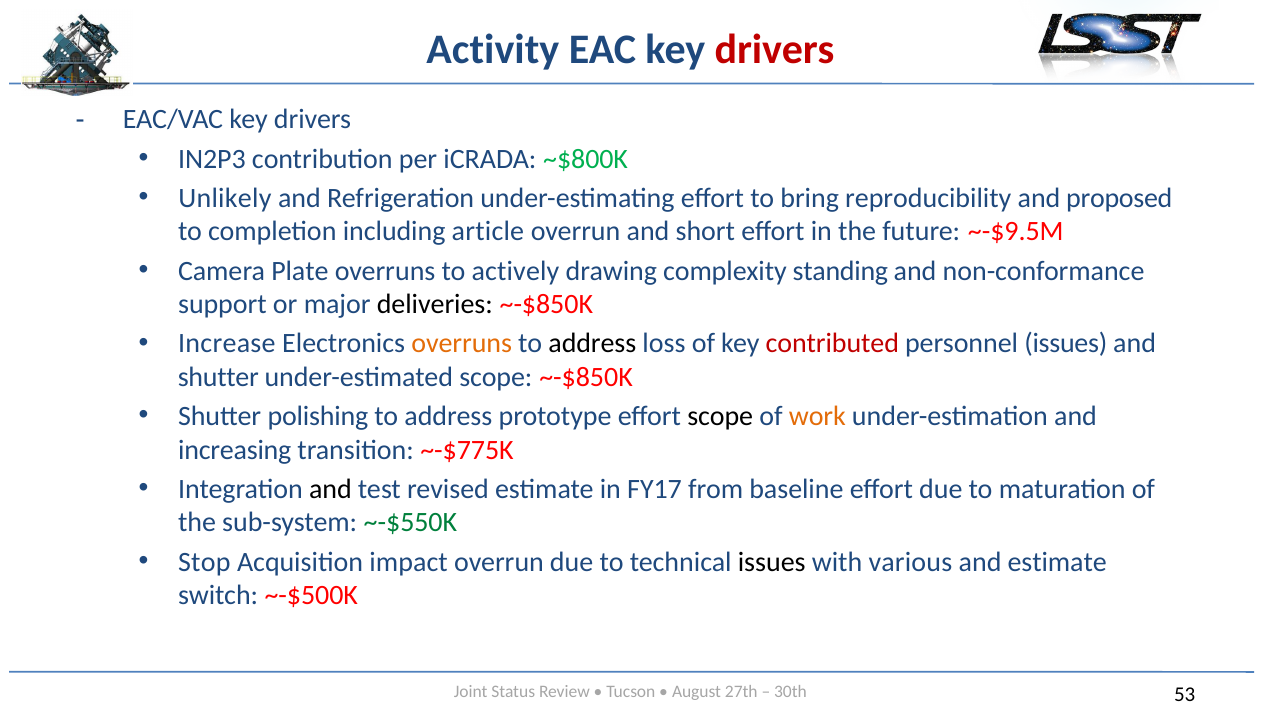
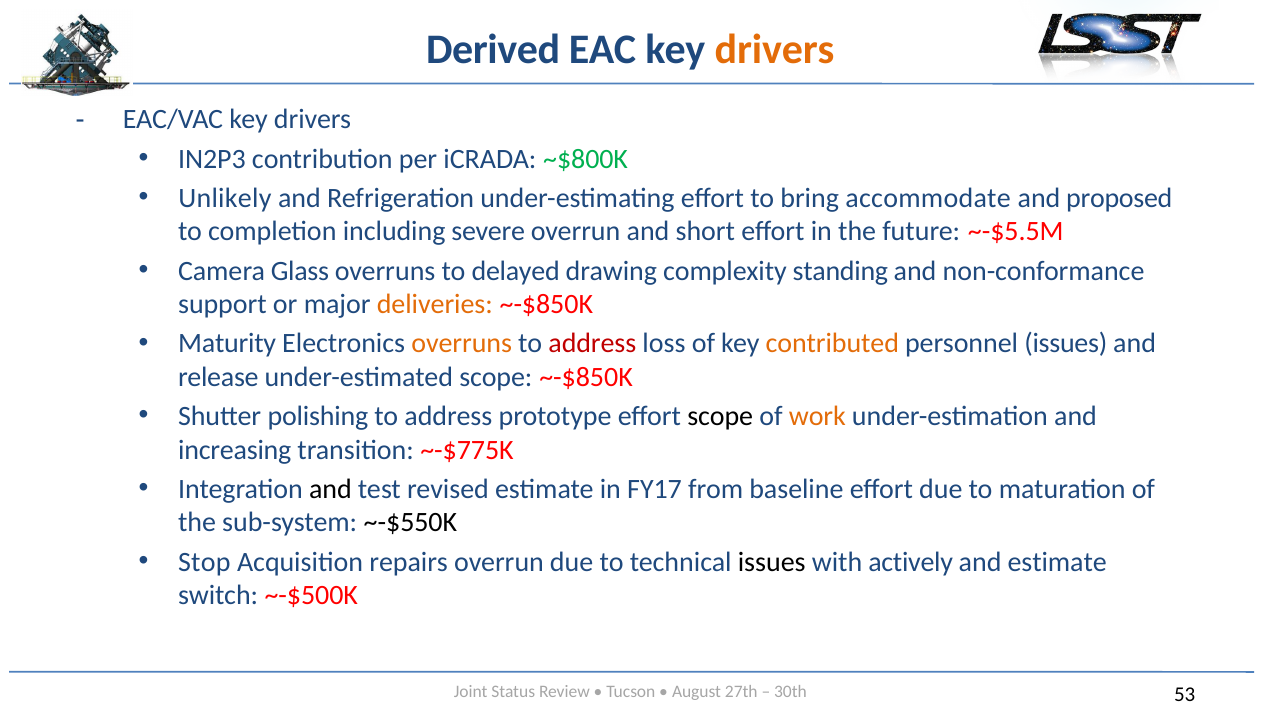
Activity: Activity -> Derived
drivers at (775, 50) colour: red -> orange
reproducibility: reproducibility -> accommodate
article: article -> severe
~-$9.5M: ~-$9.5M -> ~-$5.5M
Plate: Plate -> Glass
actively: actively -> delayed
deliveries colour: black -> orange
Increase: Increase -> Maturity
address at (592, 344) colour: black -> red
contributed colour: red -> orange
shutter at (218, 377): shutter -> release
~-$550K colour: green -> black
impact: impact -> repairs
various: various -> actively
